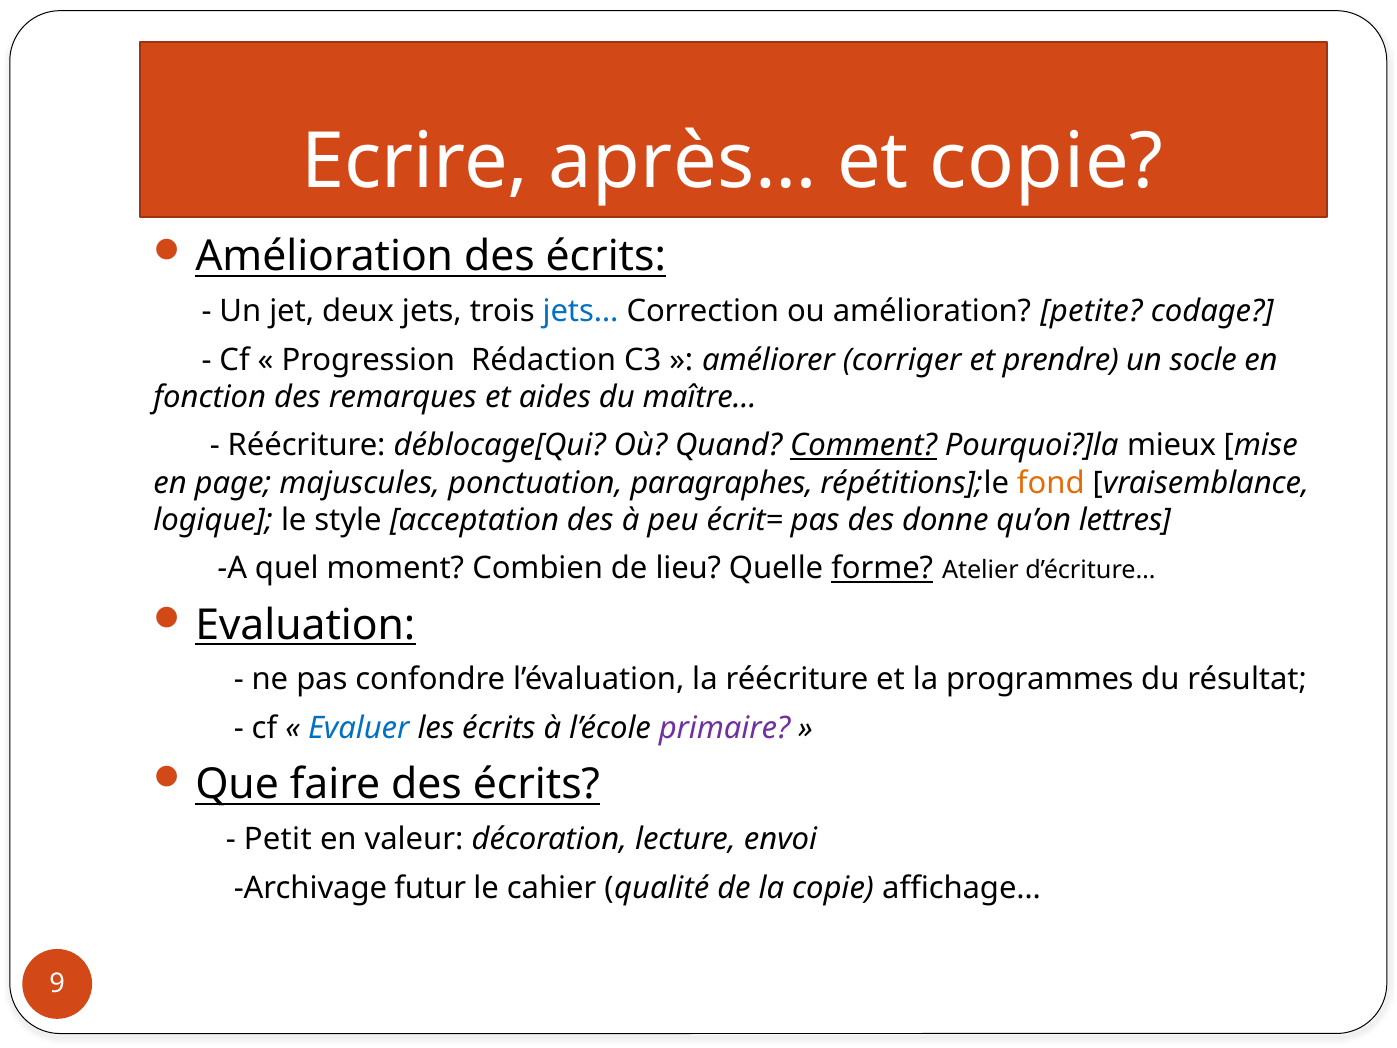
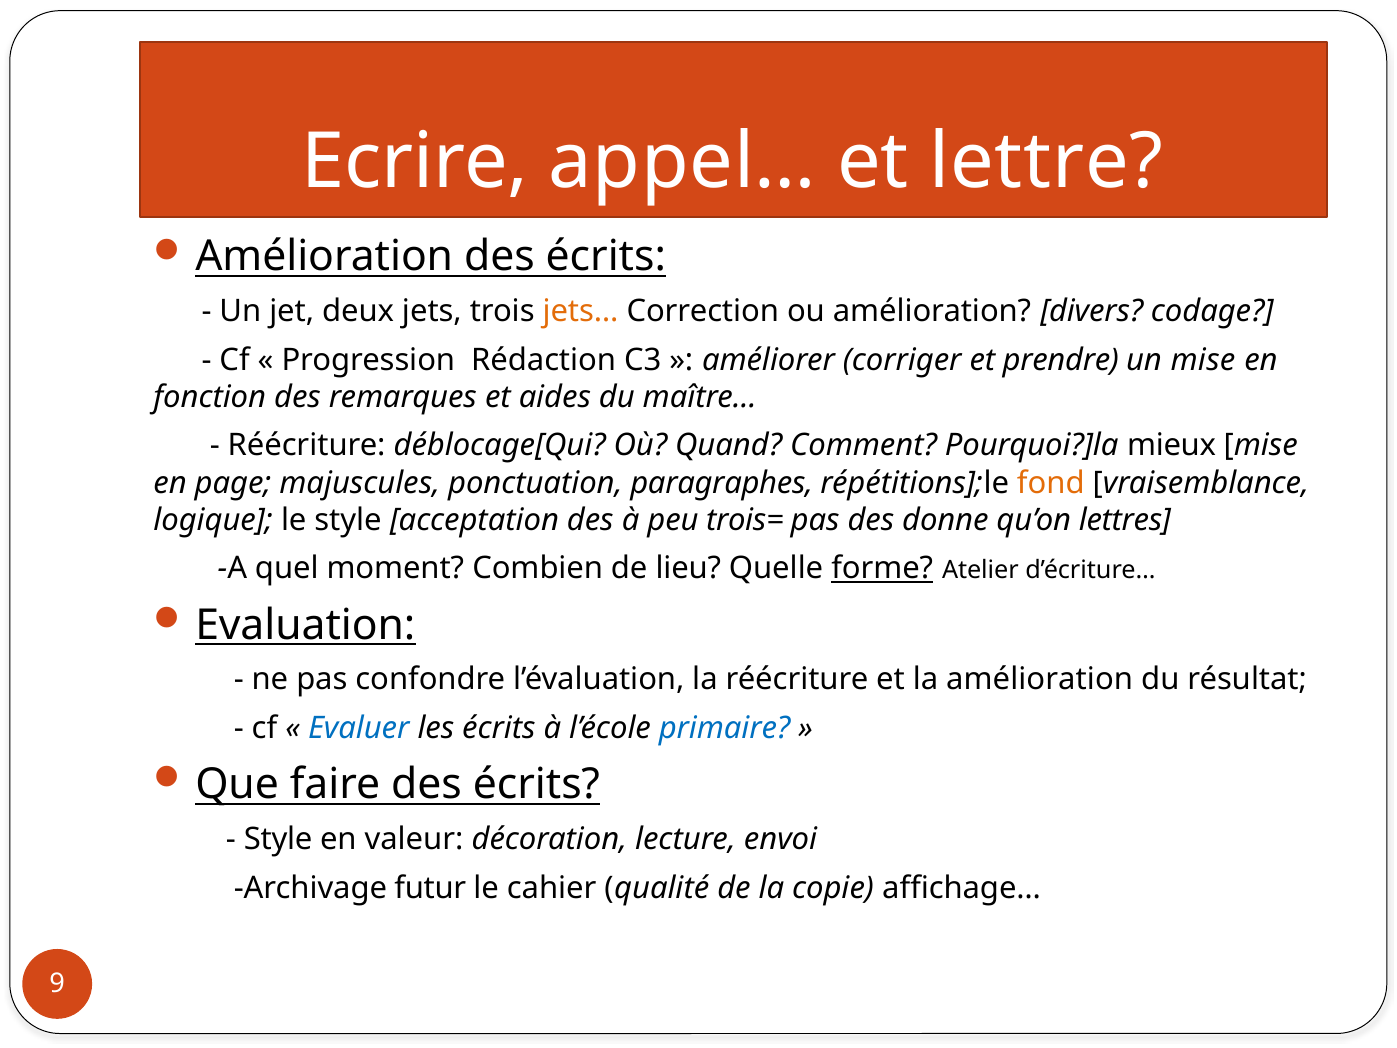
après…: après… -> appel…
et copie: copie -> lettre
jets… colour: blue -> orange
petite: petite -> divers
un socle: socle -> mise
Comment underline: present -> none
écrit=: écrit= -> trois=
la programmes: programmes -> amélioration
primaire colour: purple -> blue
Petit at (278, 839): Petit -> Style
